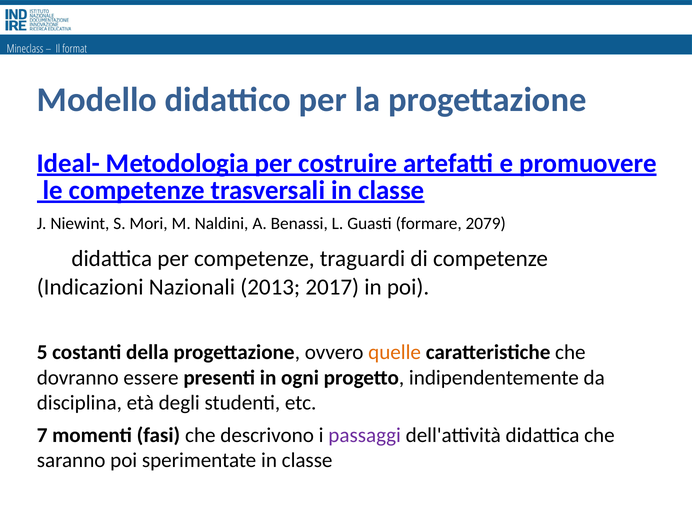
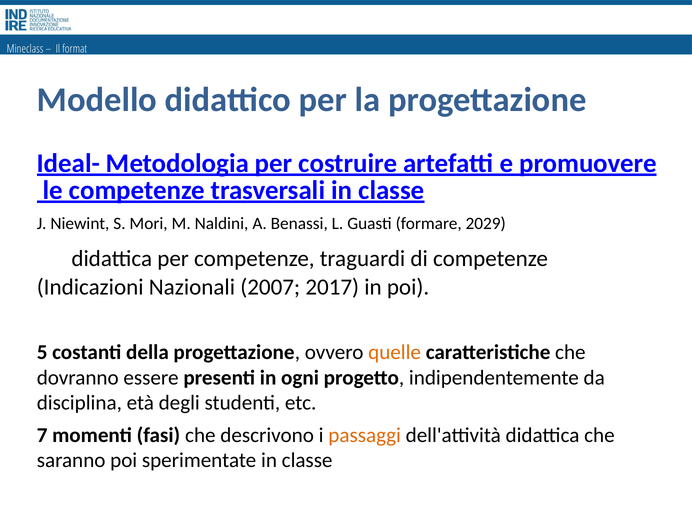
2079: 2079 -> 2029
2013: 2013 -> 2007
passaggi colour: purple -> orange
